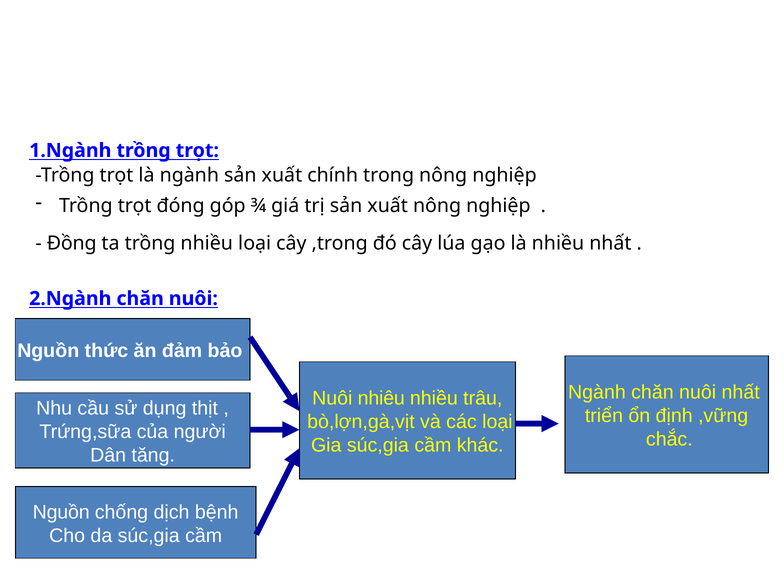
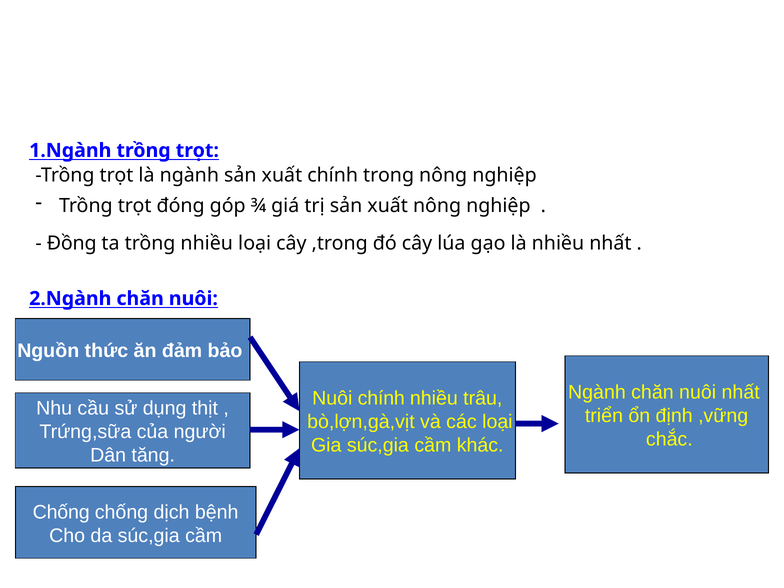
Nuôi nhiêu: nhiêu -> chính
Nguồn at (61, 512): Nguồn -> Chống
